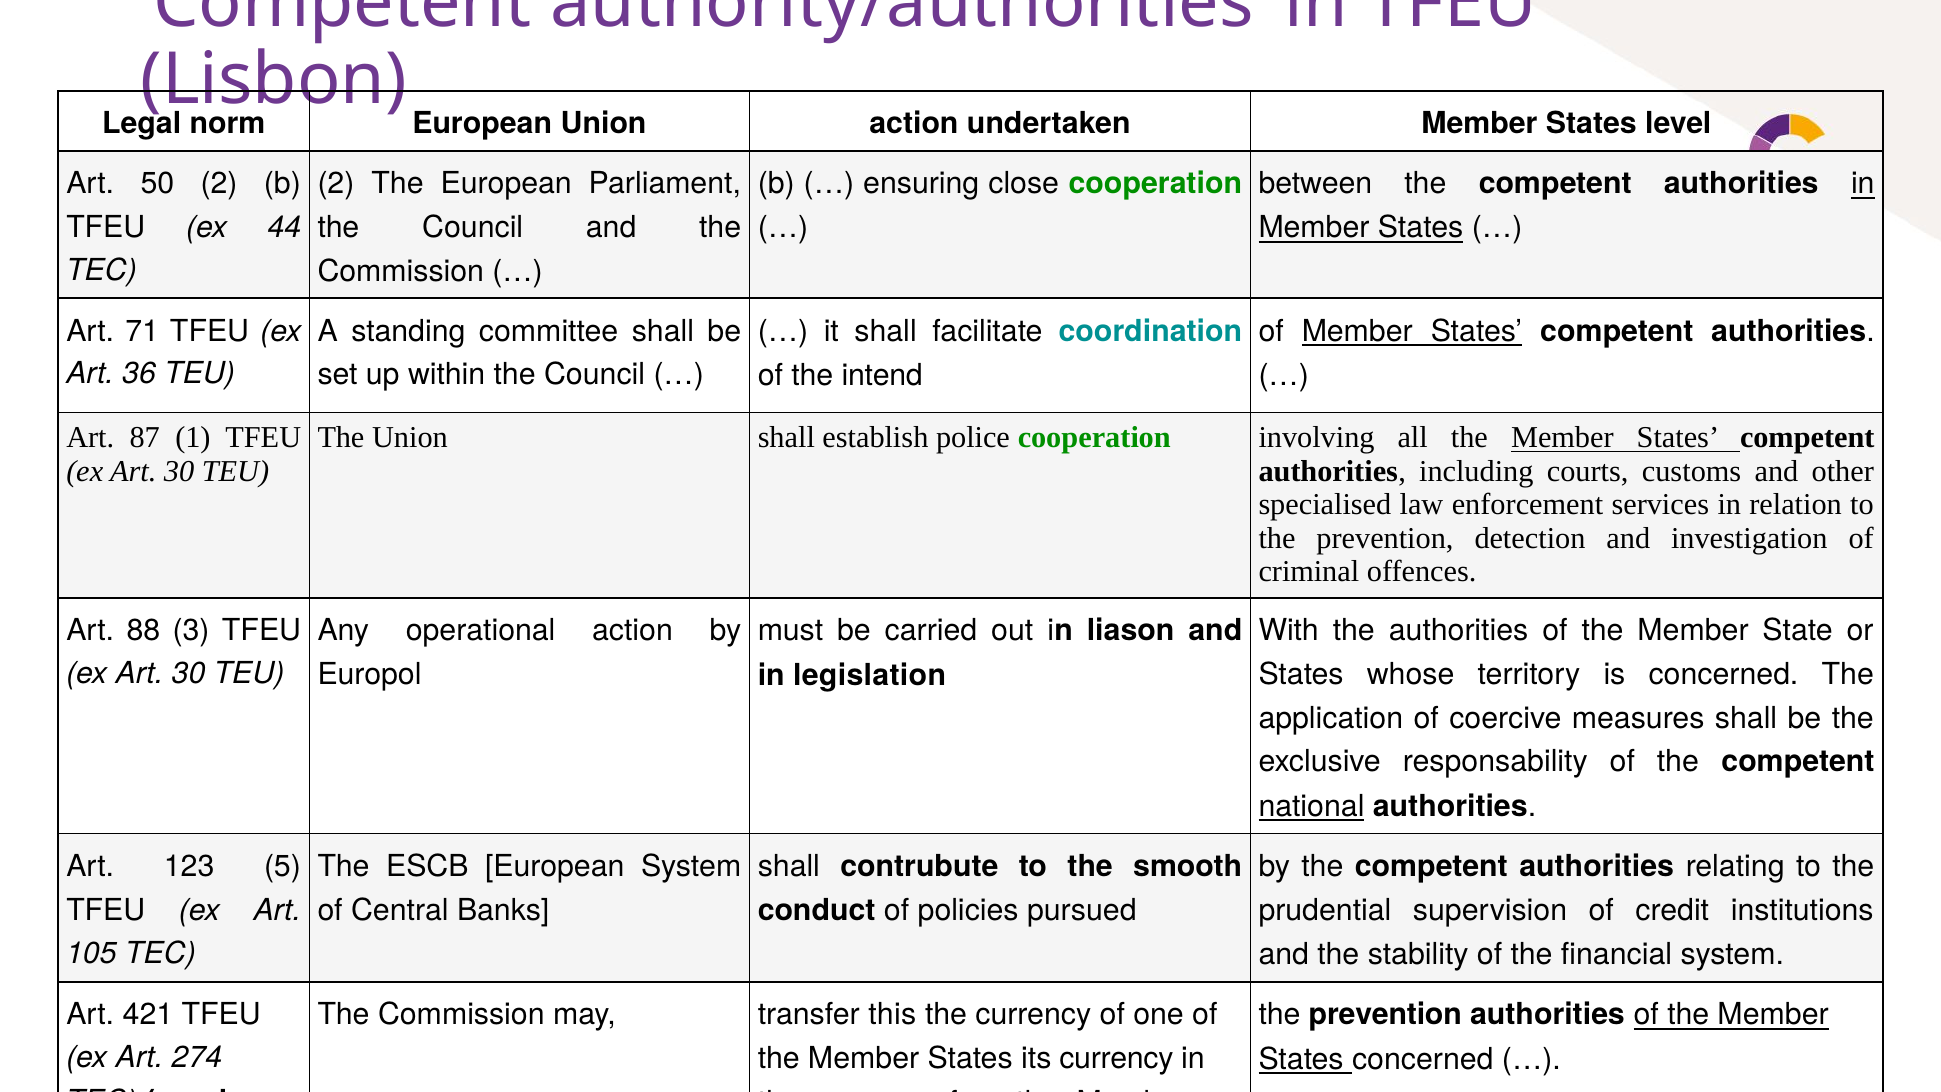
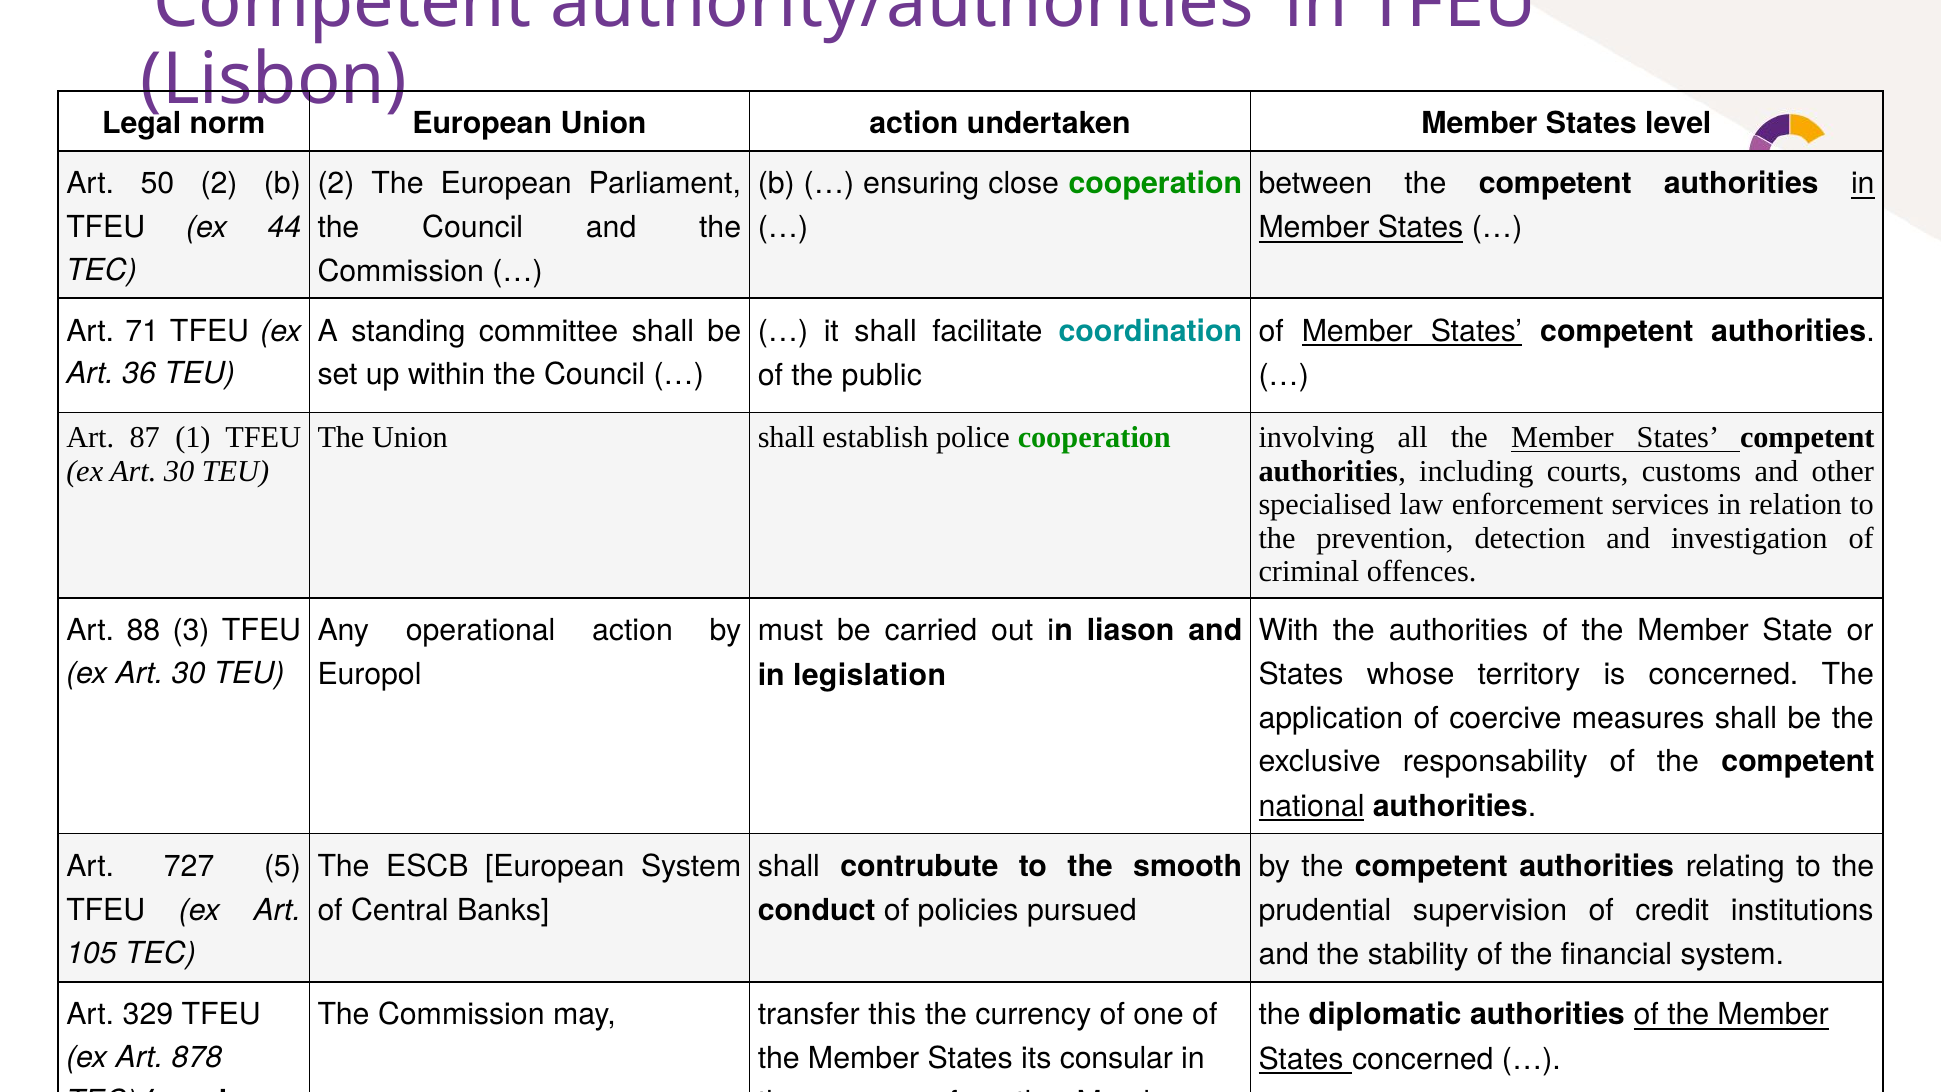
intend: intend -> public
123: 123 -> 727
421: 421 -> 329
prevention at (1385, 1015): prevention -> diplomatic
274: 274 -> 878
its currency: currency -> consular
